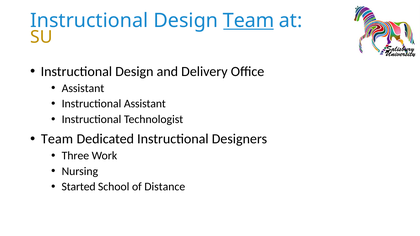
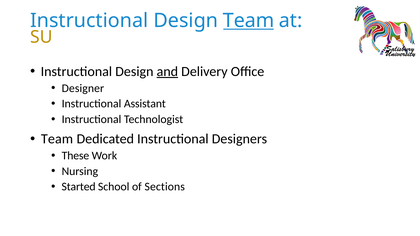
and underline: none -> present
Assistant at (83, 88): Assistant -> Designer
Three: Three -> These
Distance: Distance -> Sections
